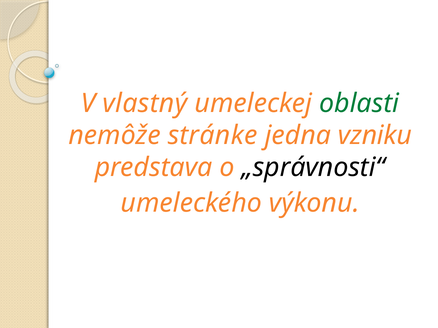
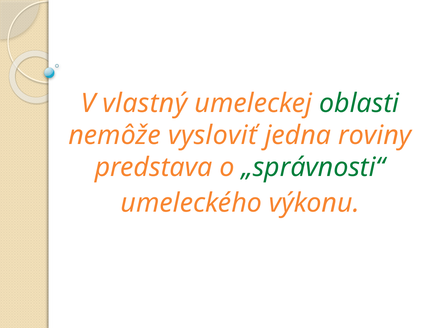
stránke: stránke -> vysloviť
vzniku: vzniku -> roviny
„správnosti“ colour: black -> green
